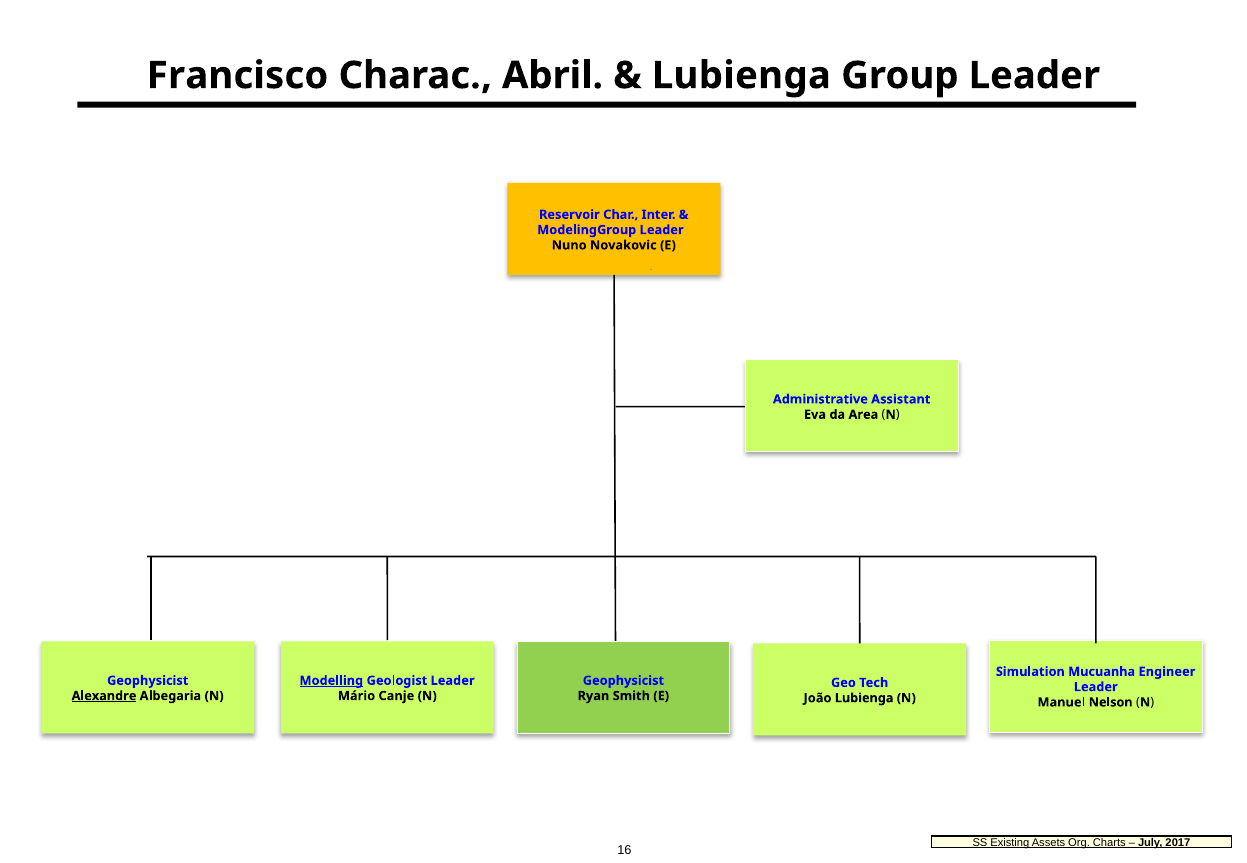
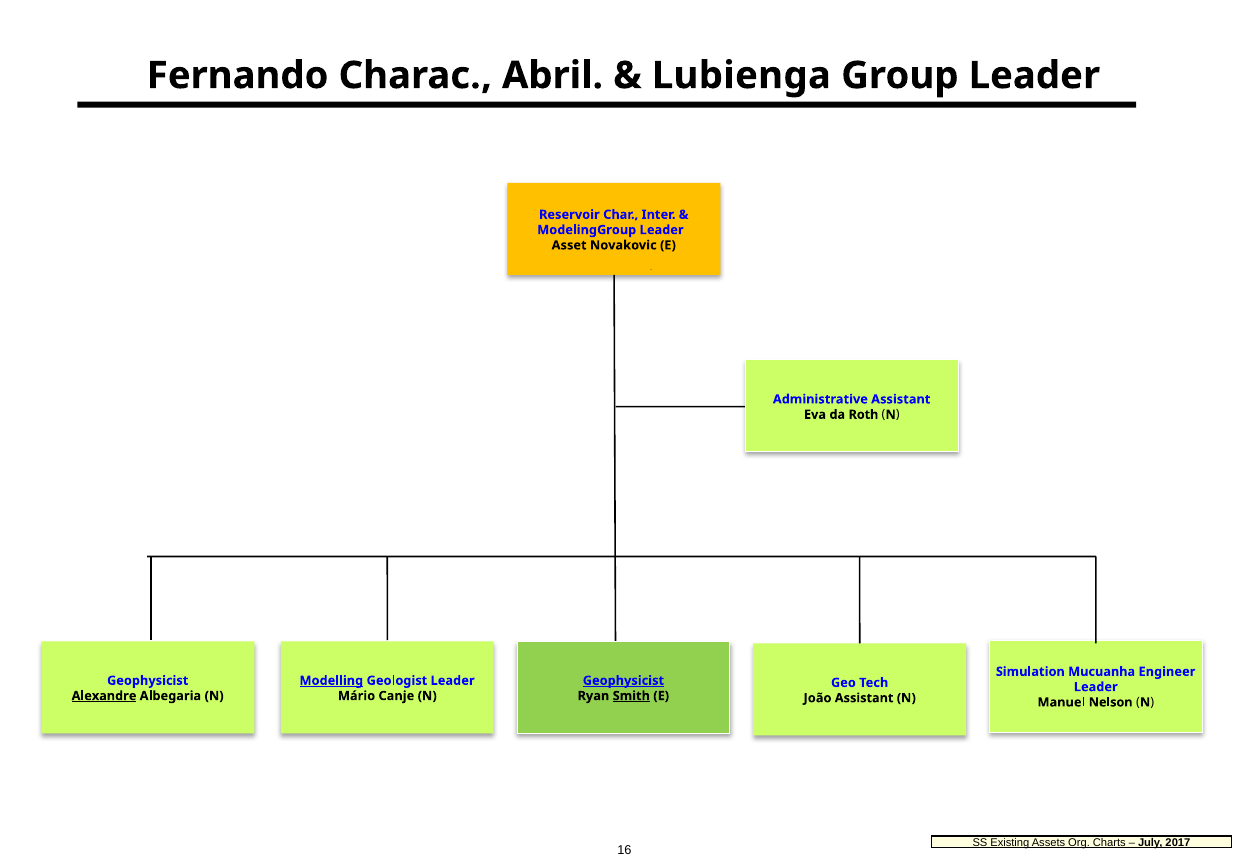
Francisco: Francisco -> Fernando
Nuno: Nuno -> Asset
Area: Area -> Roth
Geophysicist at (623, 681) underline: none -> present
Smith underline: none -> present
João Lubienga: Lubienga -> Assistant
